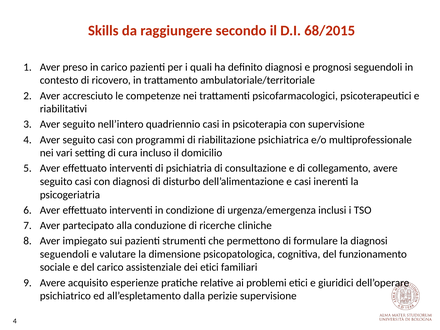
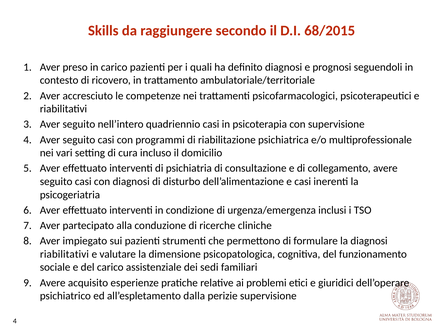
seguendoli at (64, 254): seguendoli -> riabilitativi
dei etici: etici -> sedi
